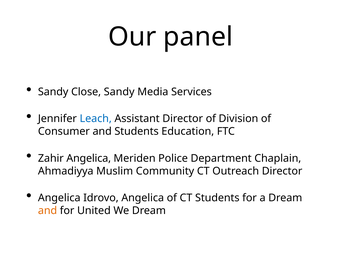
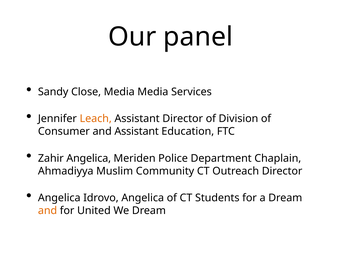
Close Sandy: Sandy -> Media
Leach colour: blue -> orange
and Students: Students -> Assistant
